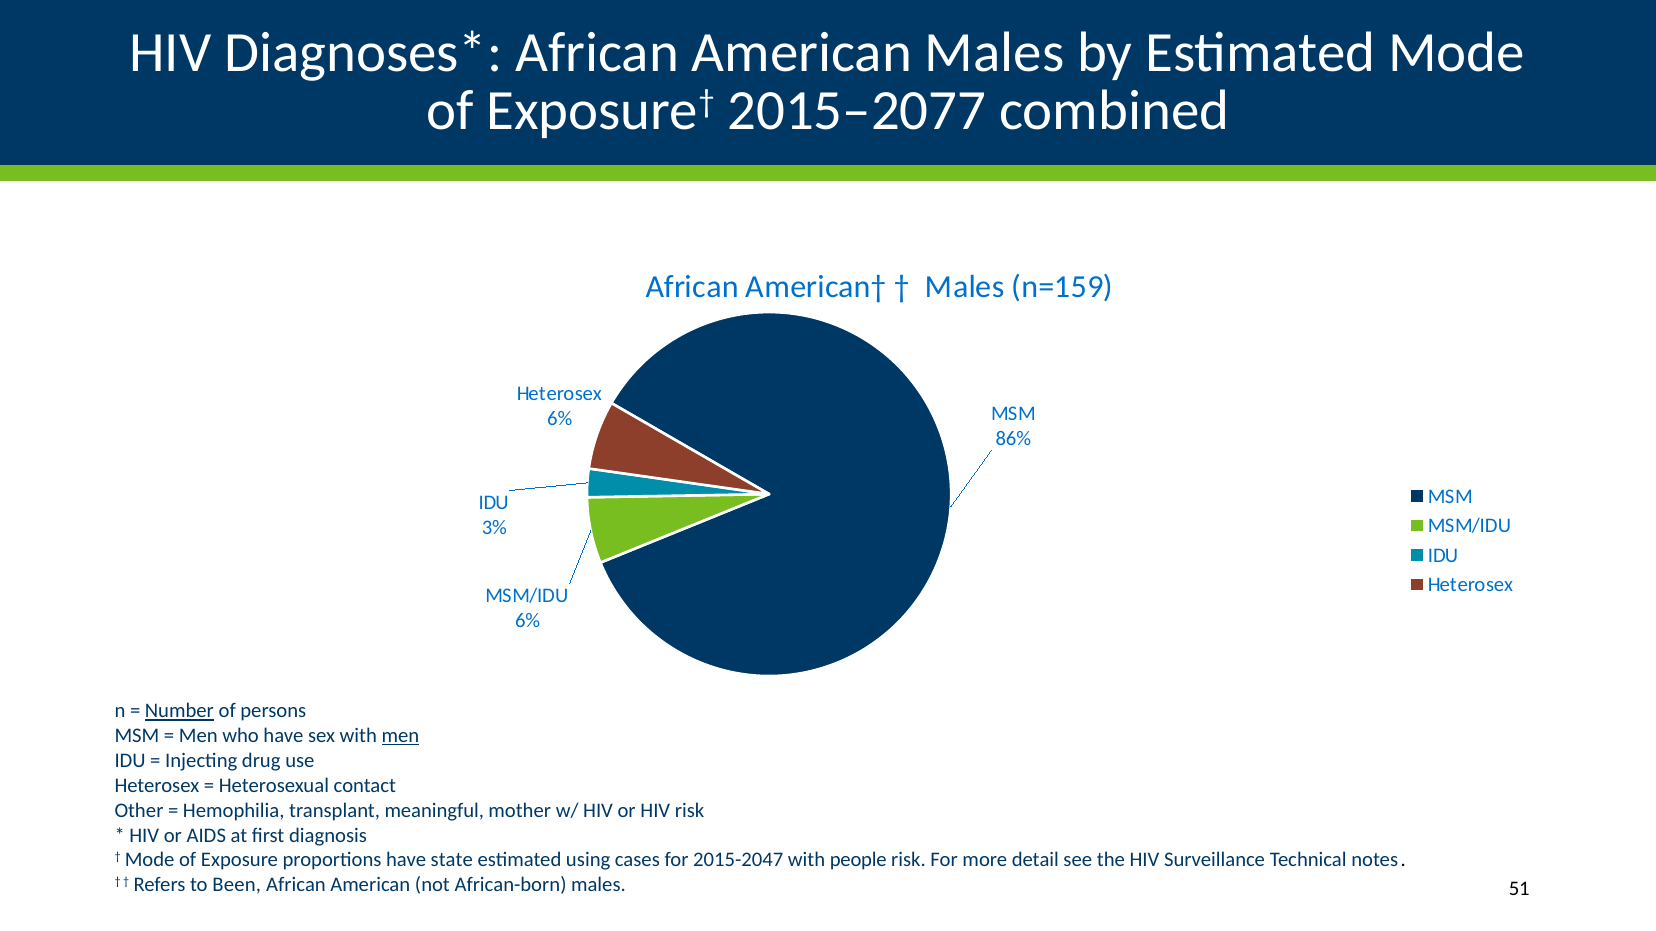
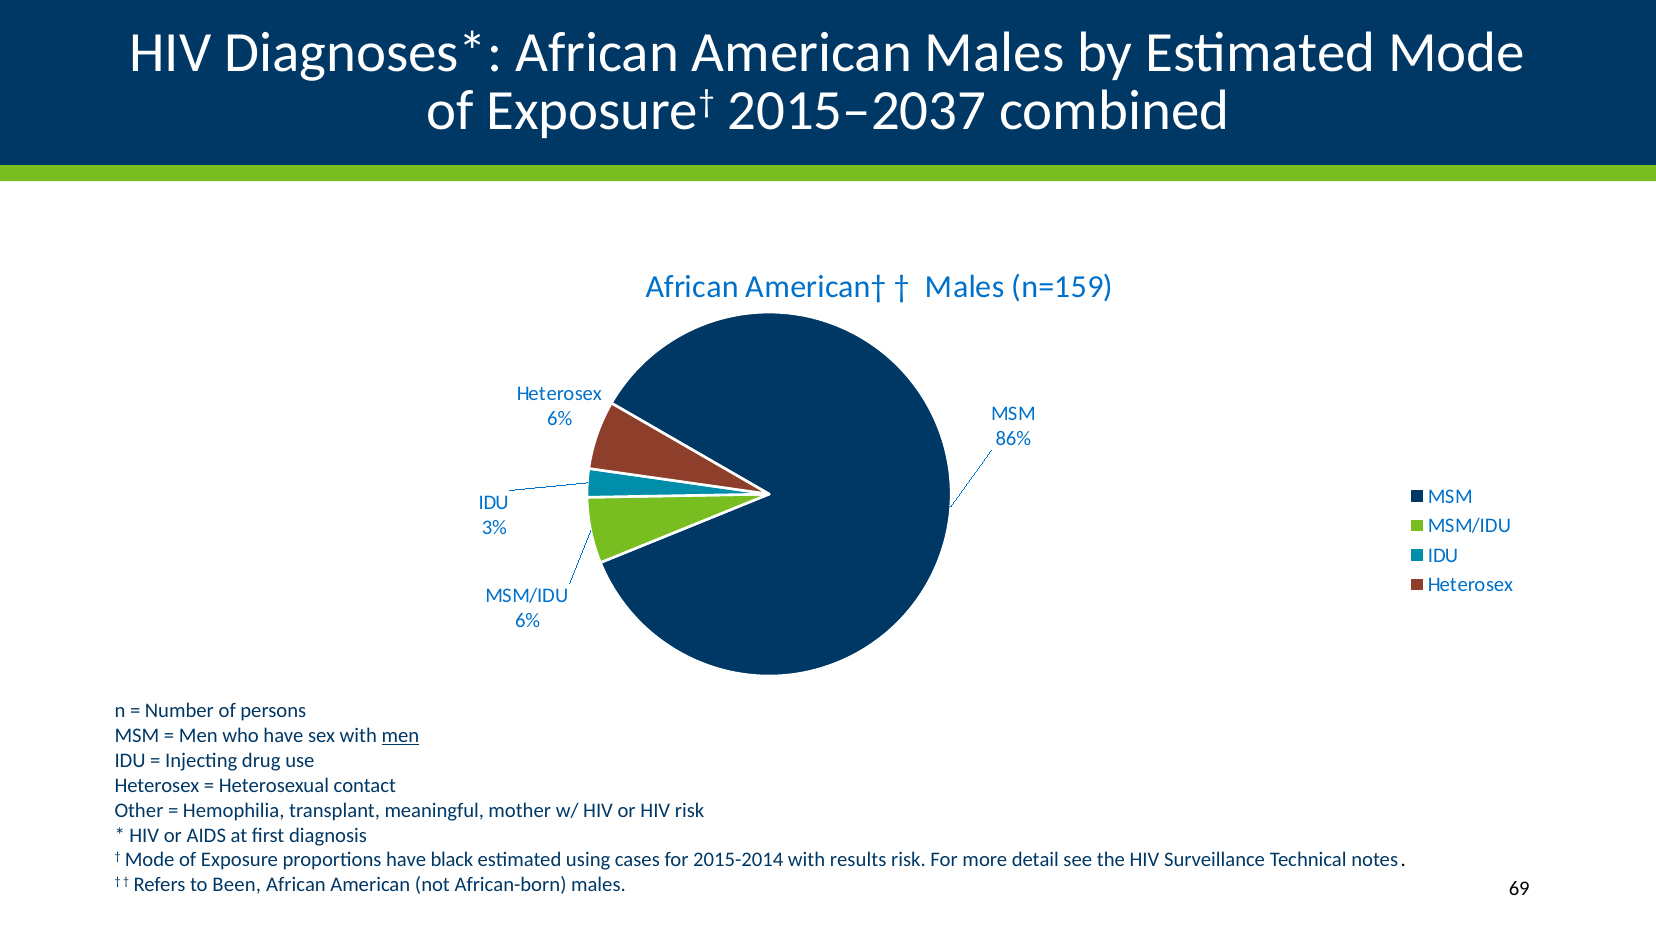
2015–2077: 2015–2077 -> 2015–2037
Number underline: present -> none
state: state -> black
2015-2047: 2015-2047 -> 2015-2014
people: people -> results
51: 51 -> 69
